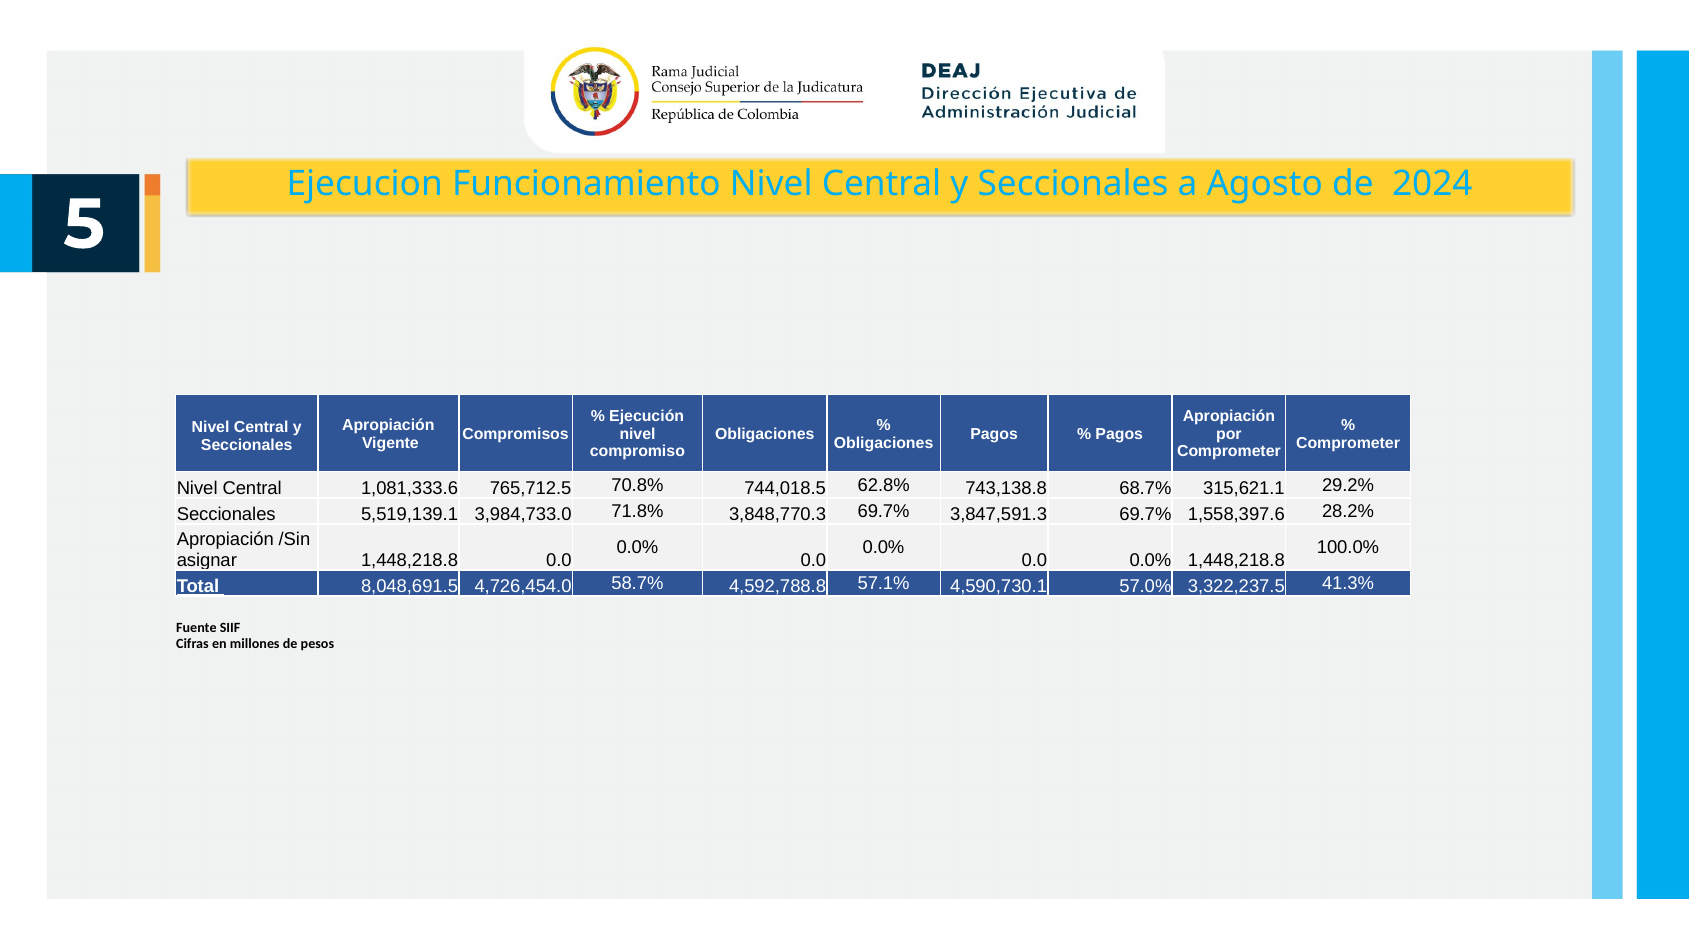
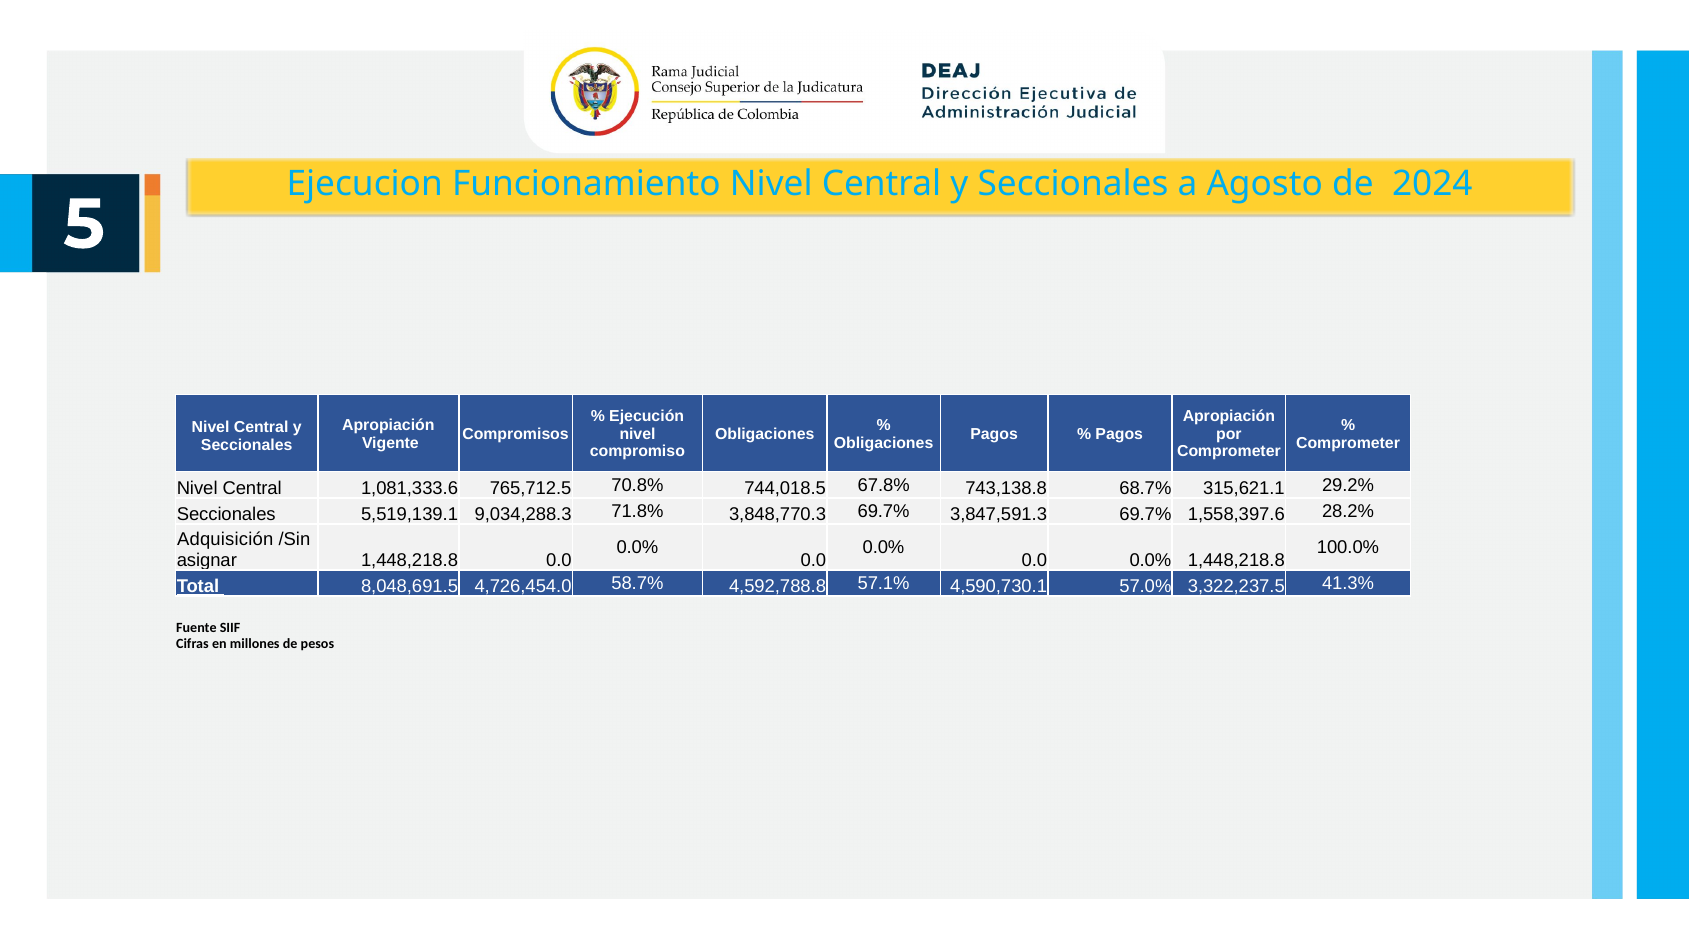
62.8%: 62.8% -> 67.8%
3,984,733.0: 3,984,733.0 -> 9,034,288.3
Apropiación at (225, 539): Apropiación -> Adquisición
